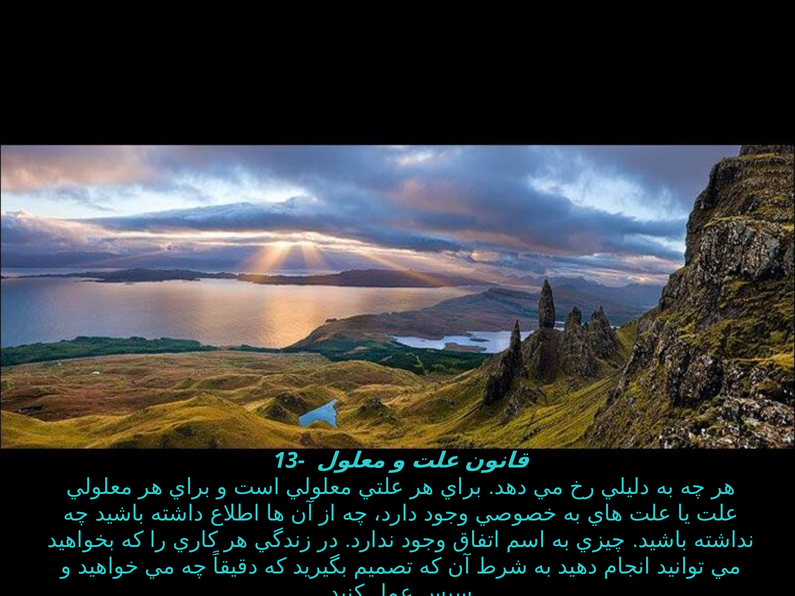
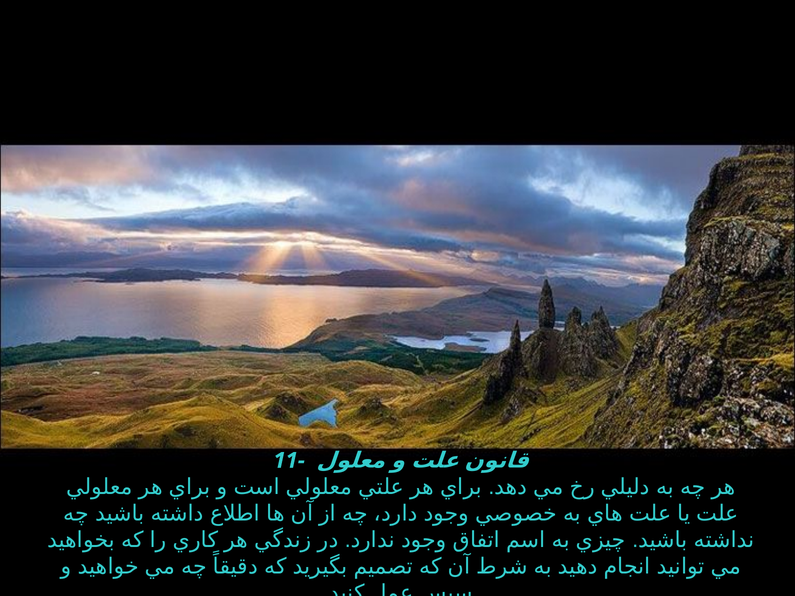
13-: 13- -> 11-
